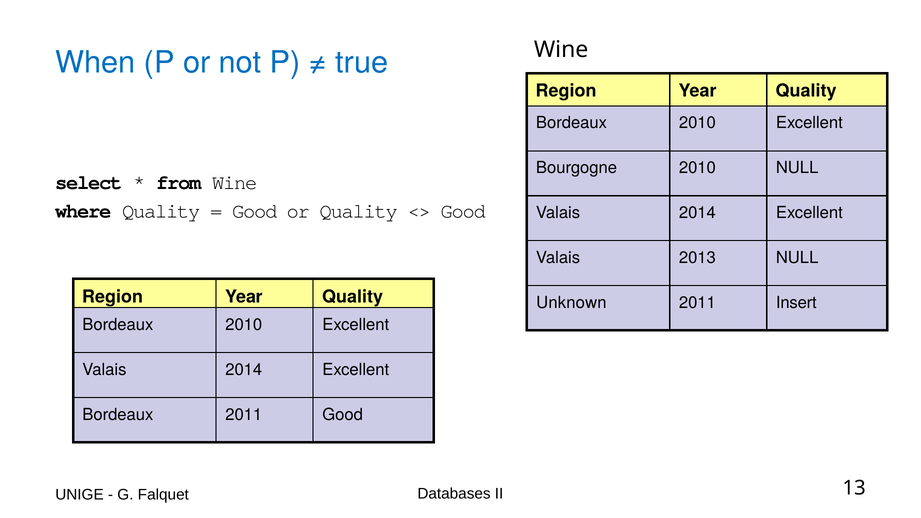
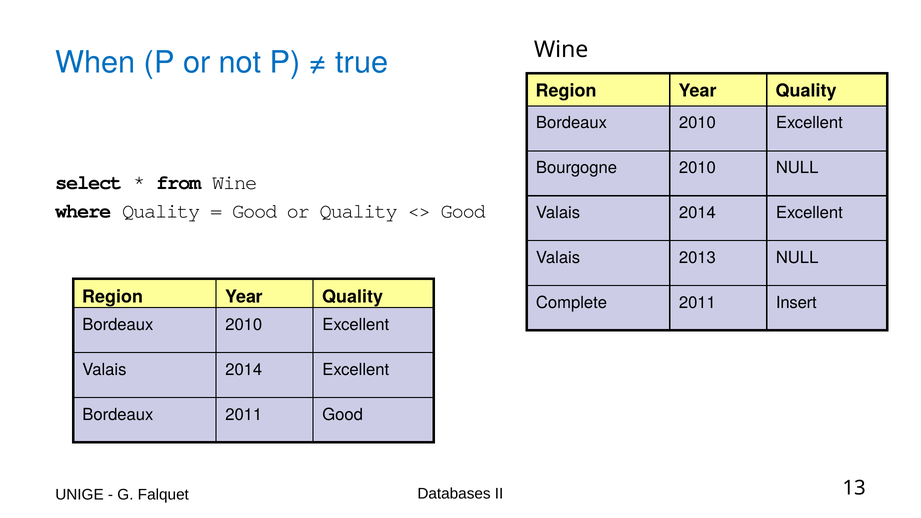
Unknown: Unknown -> Complete
